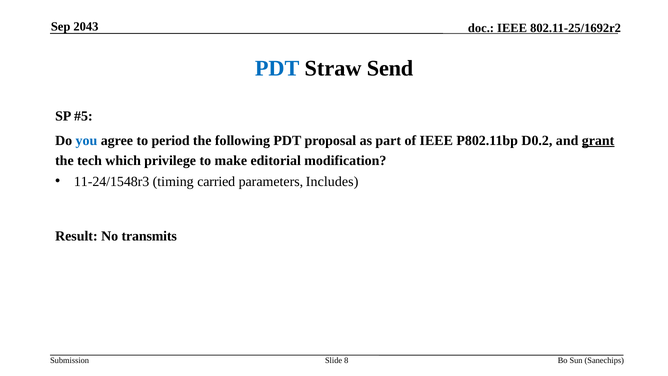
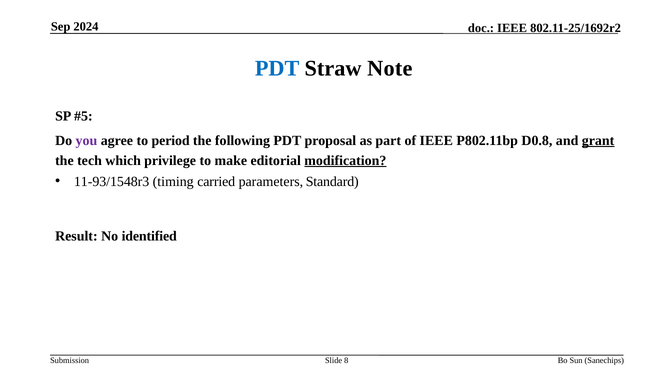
2043: 2043 -> 2024
Send: Send -> Note
you colour: blue -> purple
D0.2: D0.2 -> D0.8
modification underline: none -> present
11-24/1548r3: 11-24/1548r3 -> 11-93/1548r3
Includes: Includes -> Standard
transmits: transmits -> identified
